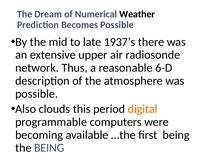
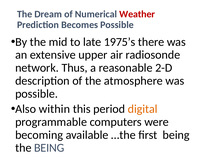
Weather colour: black -> red
1937’s: 1937’s -> 1975’s
6-D: 6-D -> 2-D
clouds: clouds -> within
